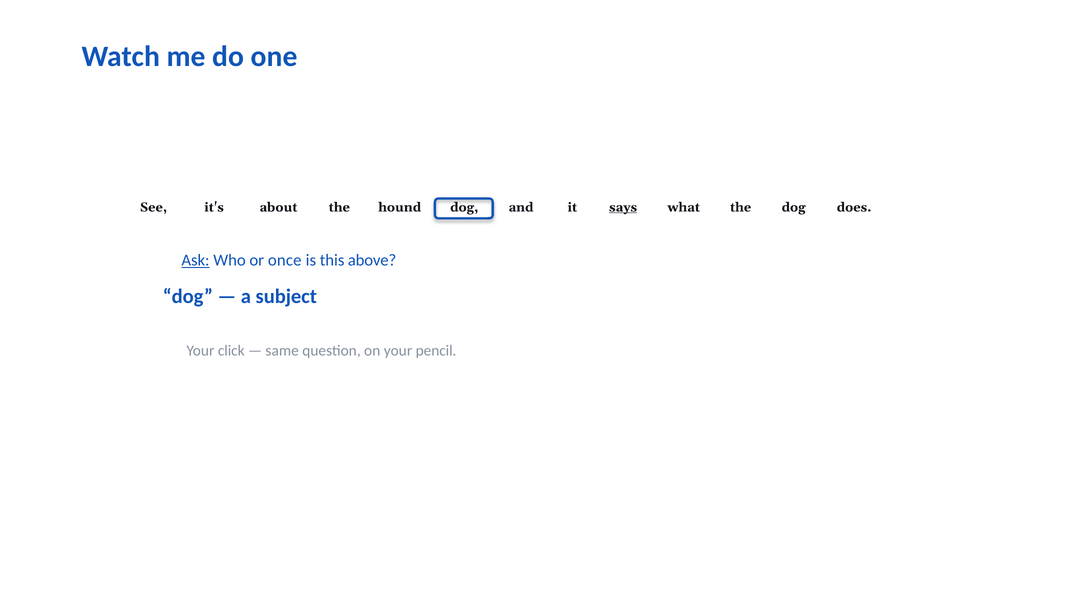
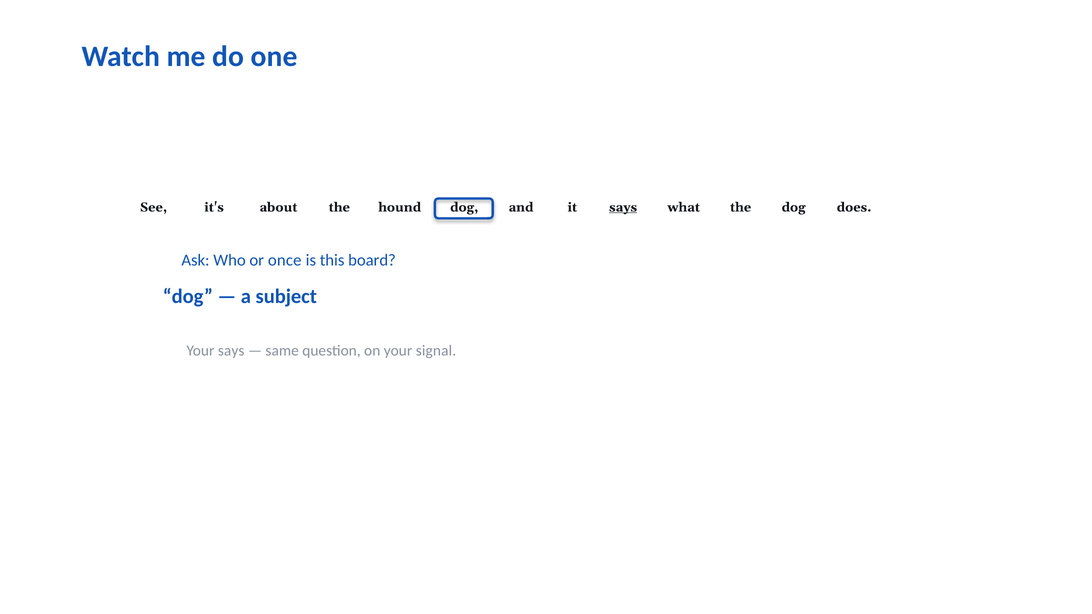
Ask underline: present -> none
above: above -> board
Your click: click -> says
pencil: pencil -> signal
